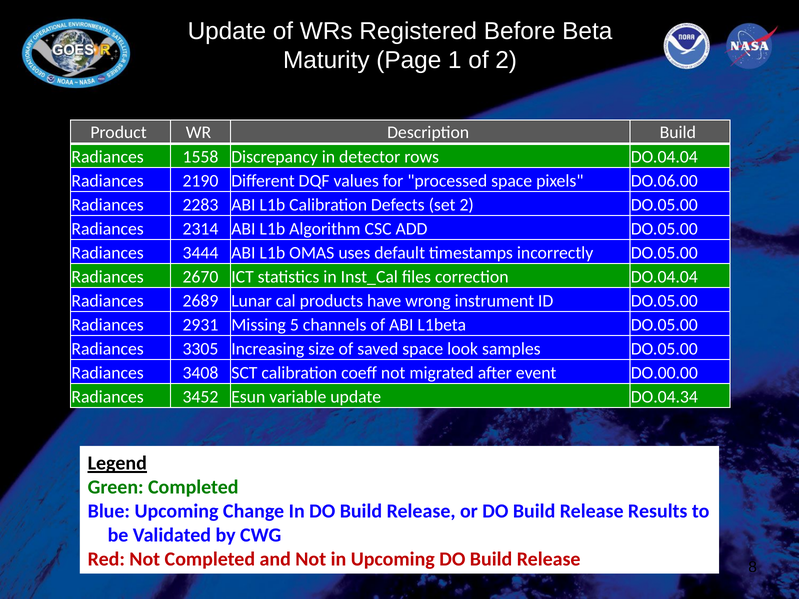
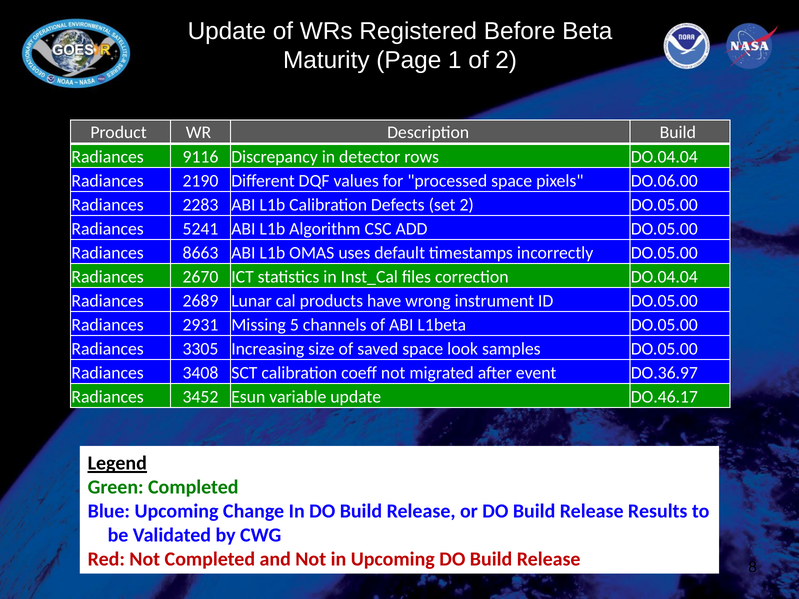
1558: 1558 -> 9116
2314: 2314 -> 5241
3444: 3444 -> 8663
DO.00.00: DO.00.00 -> DO.36.97
DO.04.34: DO.04.34 -> DO.46.17
